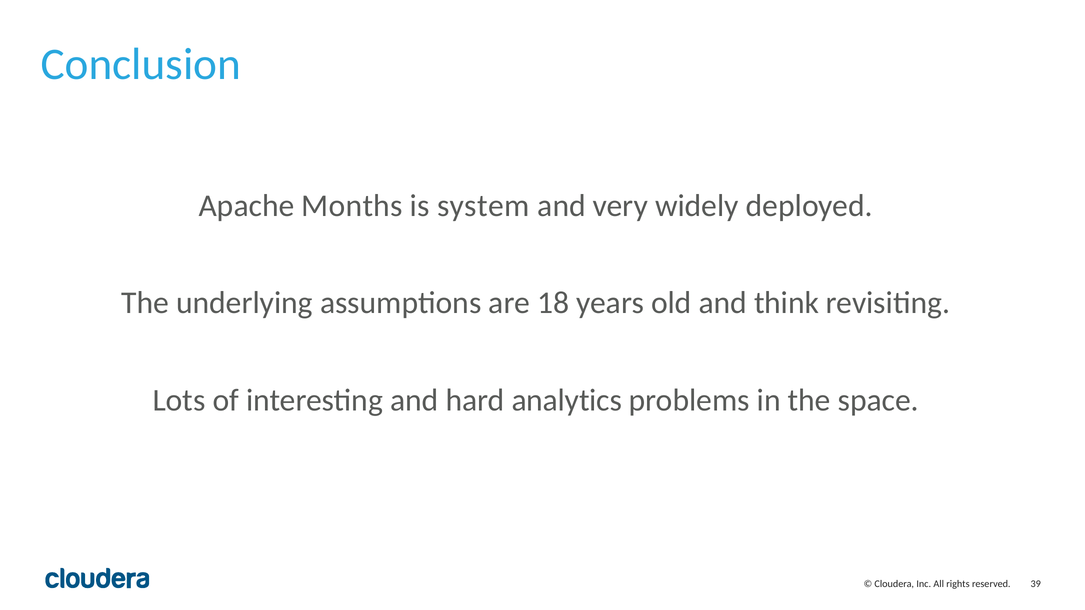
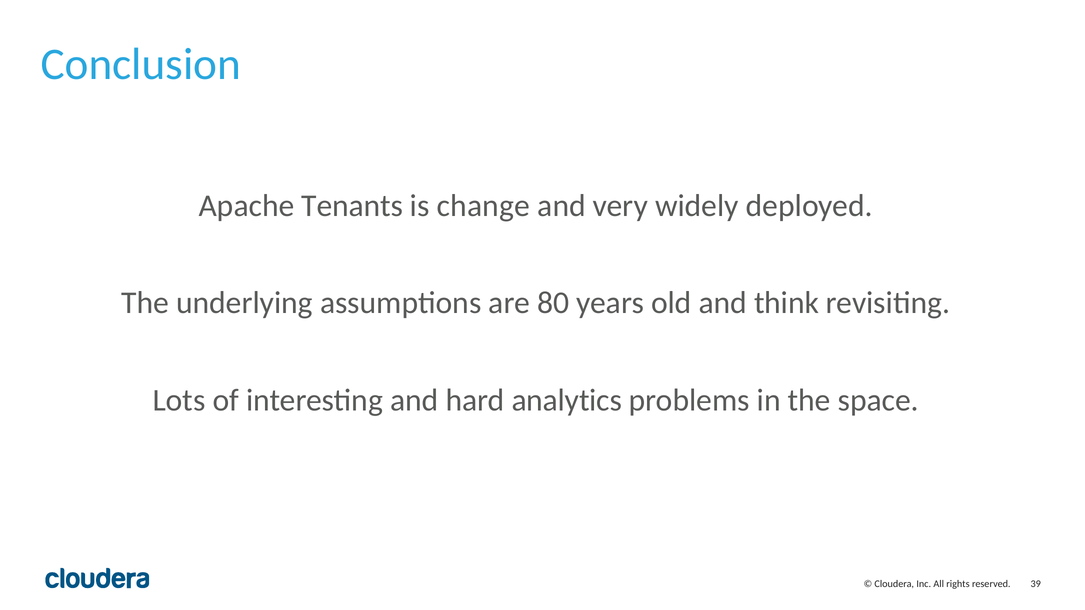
Months: Months -> Tenants
system: system -> change
18: 18 -> 80
